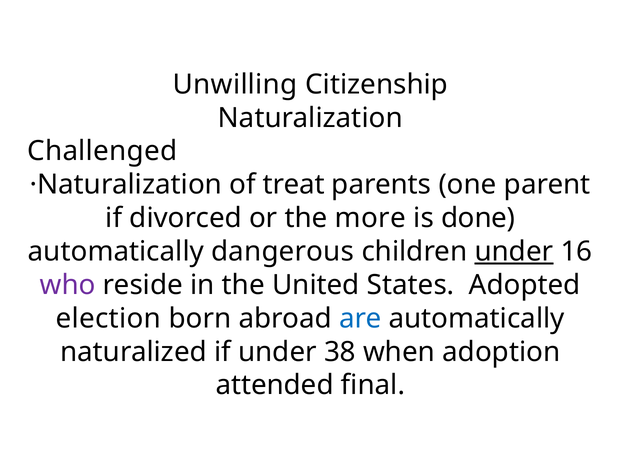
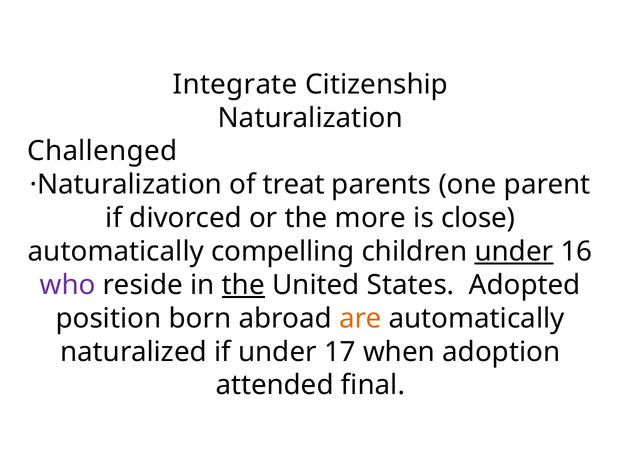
Unwilling: Unwilling -> Integrate
done: done -> close
dangerous: dangerous -> compelling
the at (243, 285) underline: none -> present
election: election -> position
are colour: blue -> orange
38: 38 -> 17
